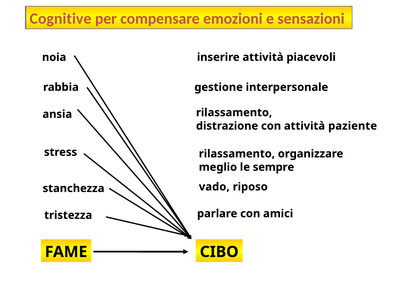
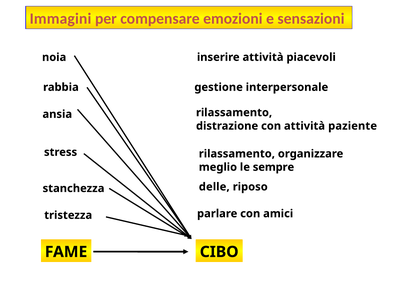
Cognitive: Cognitive -> Immagini
vado: vado -> delle
